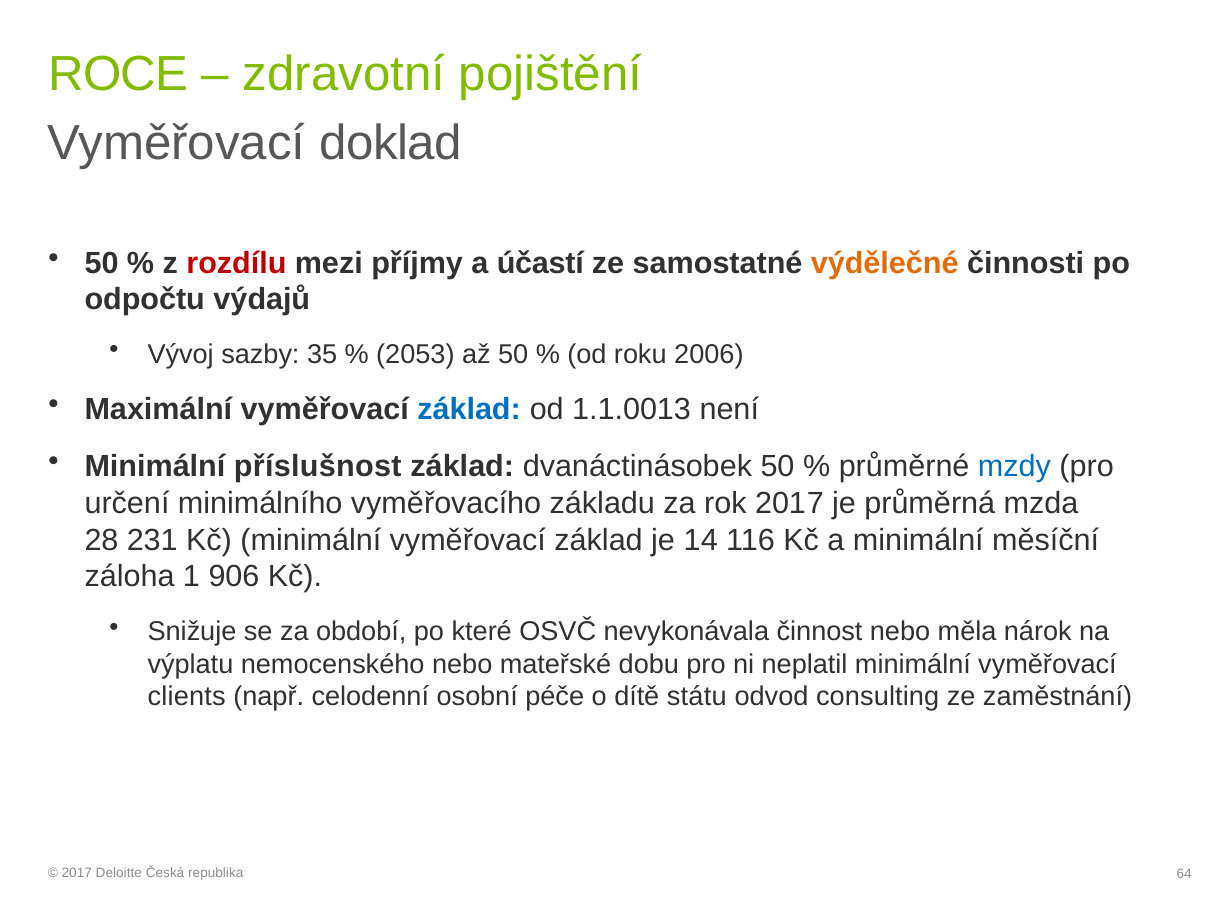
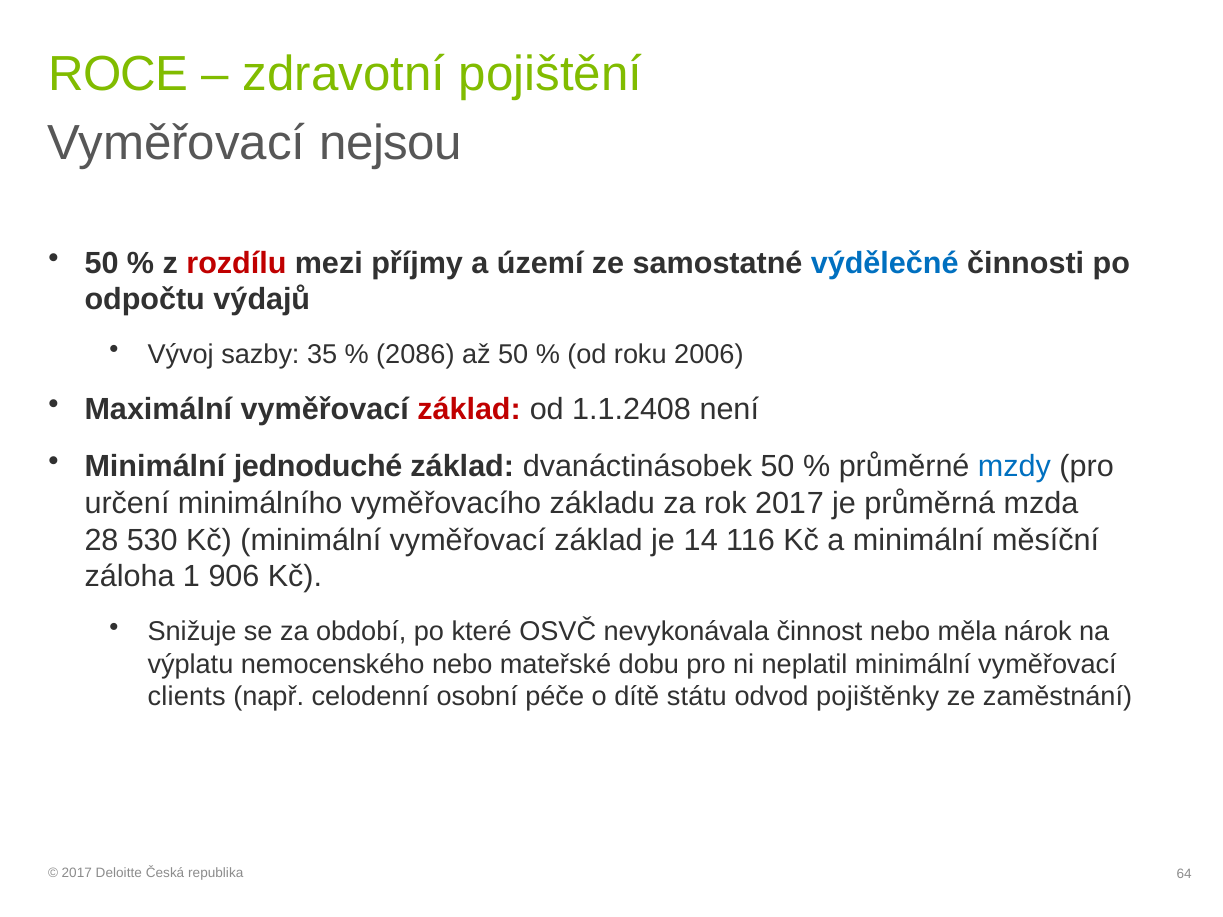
doklad: doklad -> nejsou
účastí: účastí -> území
výdělečné colour: orange -> blue
2053: 2053 -> 2086
základ at (469, 410) colour: blue -> red
1.1.0013: 1.1.0013 -> 1.1.2408
příslušnost: příslušnost -> jednoduché
231: 231 -> 530
consulting: consulting -> pojištěnky
